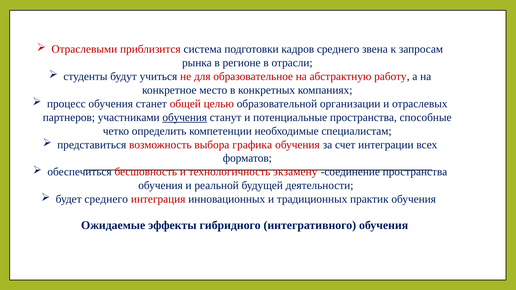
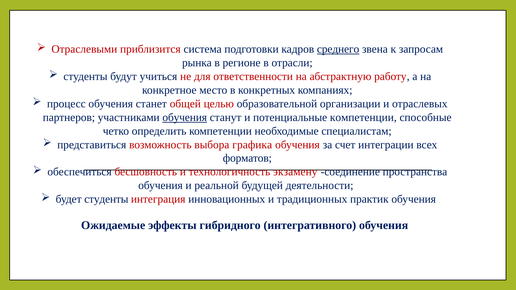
среднего at (338, 49) underline: none -> present
образовательное: образовательное -> ответственности
потенциальные пространства: пространства -> компетенции
будет среднего: среднего -> студенты
